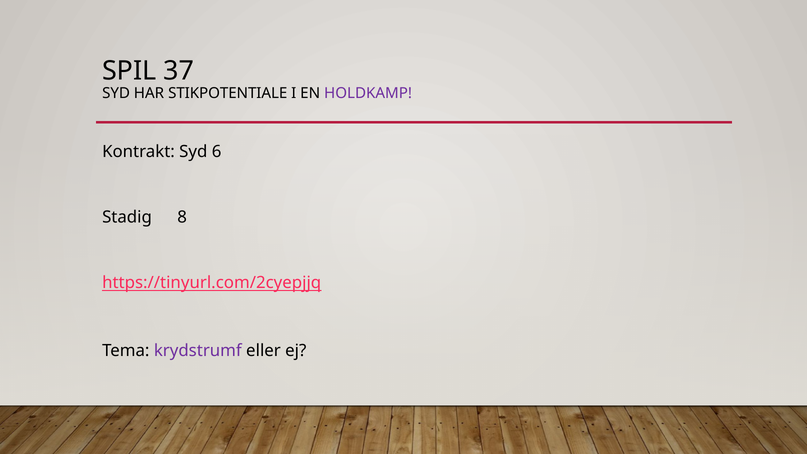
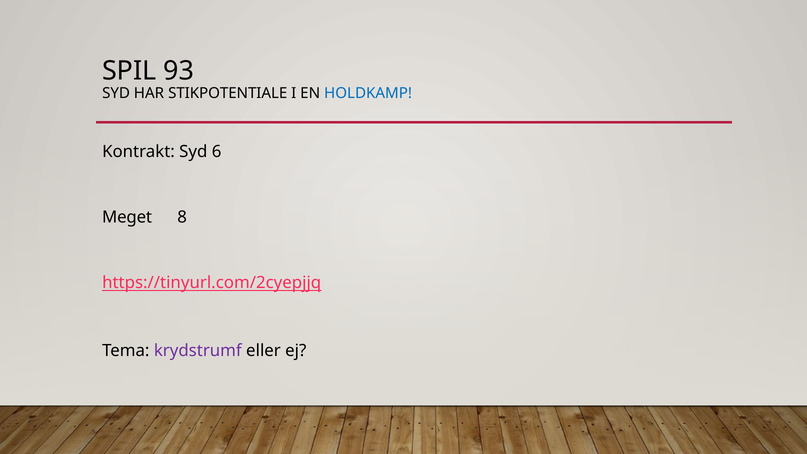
37: 37 -> 93
HOLDKAMP colour: purple -> blue
Stadig: Stadig -> Meget
